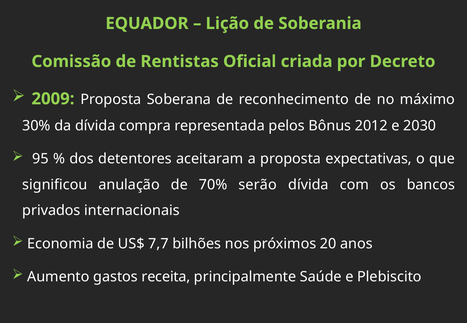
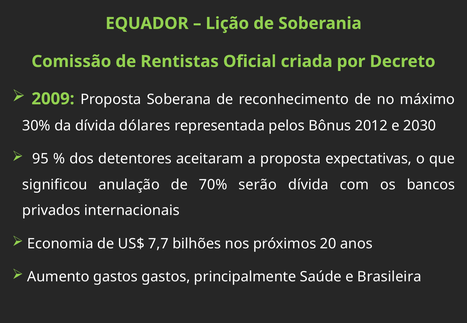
compra: compra -> dólares
gastos receita: receita -> gastos
Plebiscito: Plebiscito -> Brasileira
